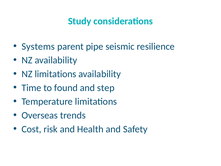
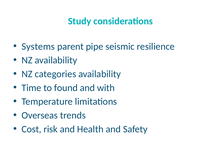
NZ limitations: limitations -> categories
step: step -> with
